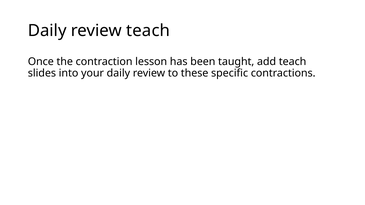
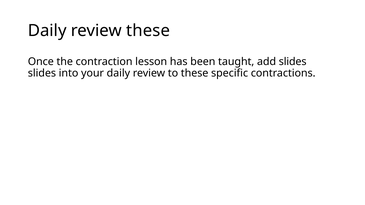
review teach: teach -> these
add teach: teach -> slides
